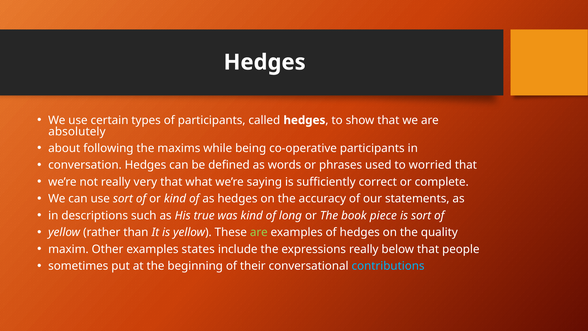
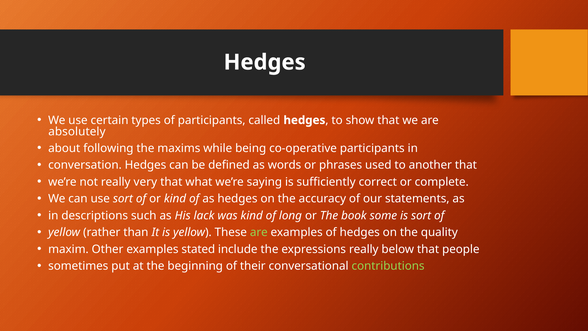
worried: worried -> another
true: true -> lack
piece: piece -> some
states: states -> stated
contributions colour: light blue -> light green
